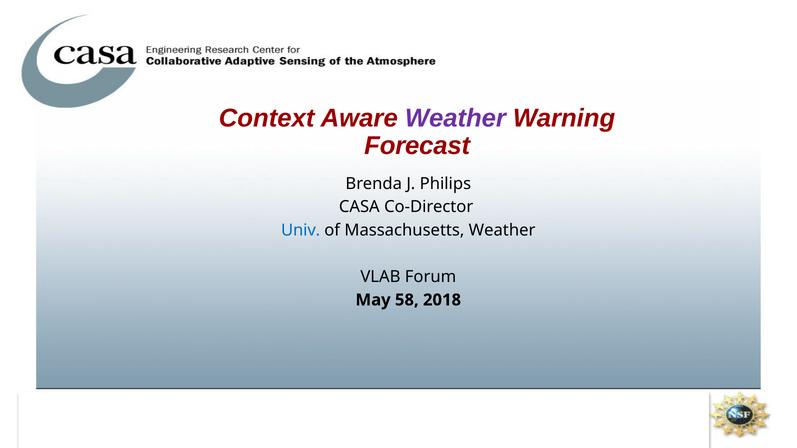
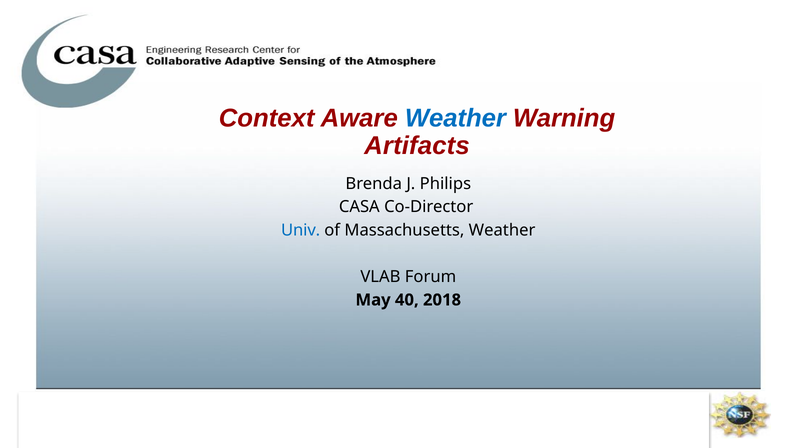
Weather at (455, 118) colour: purple -> blue
Forecast: Forecast -> Artifacts
58: 58 -> 40
